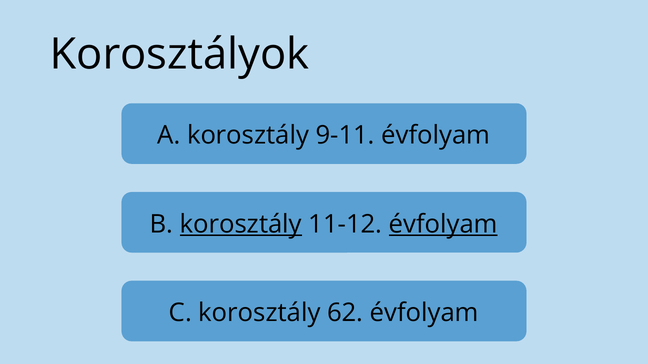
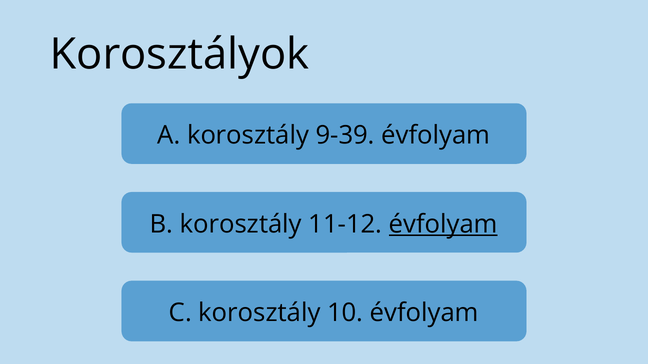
9-11: 9-11 -> 9-39
korosztály at (241, 224) underline: present -> none
62: 62 -> 10
